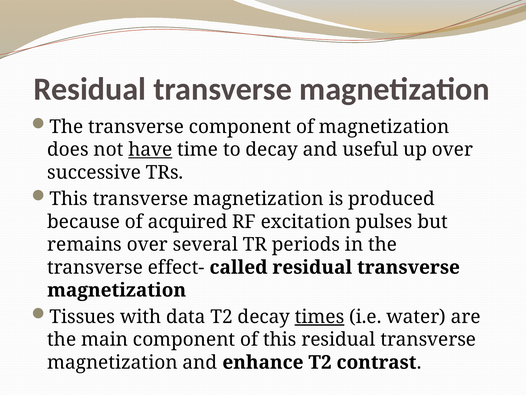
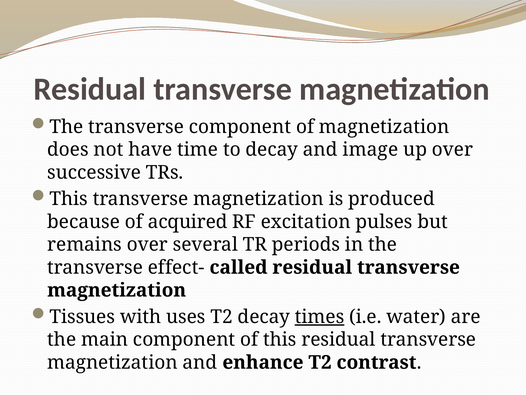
have underline: present -> none
useful: useful -> image
data: data -> uses
